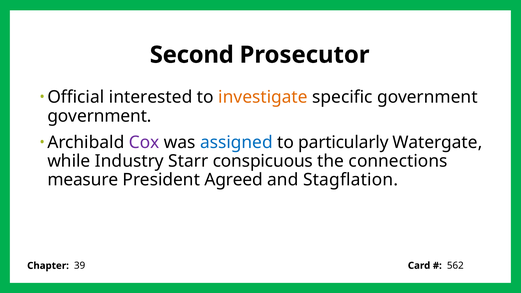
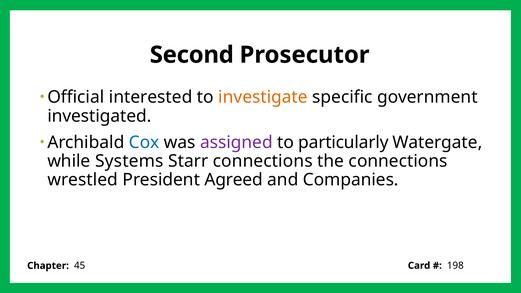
government at (99, 116): government -> investigated
Cox colour: purple -> blue
assigned colour: blue -> purple
Industry: Industry -> Systems
Starr conspicuous: conspicuous -> connections
measure: measure -> wrestled
Stagflation: Stagflation -> Companies
39: 39 -> 45
562: 562 -> 198
